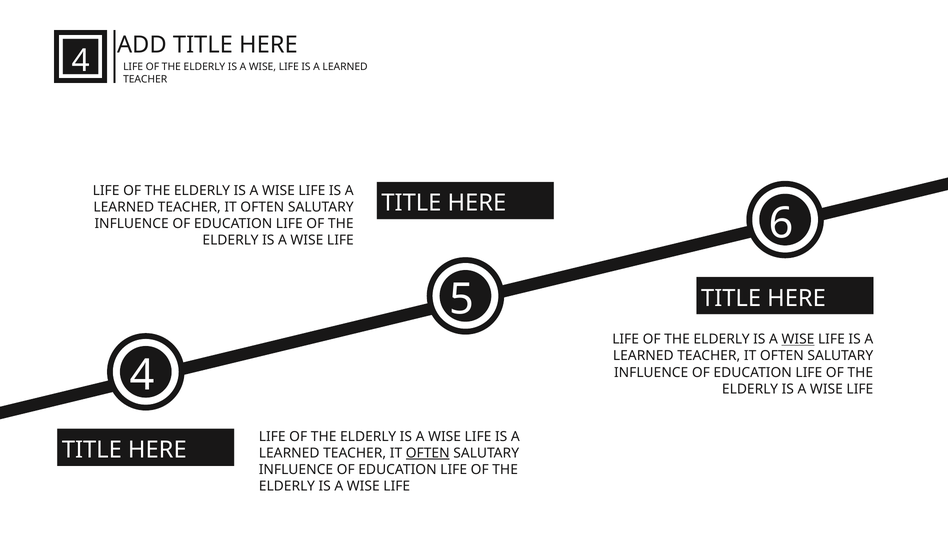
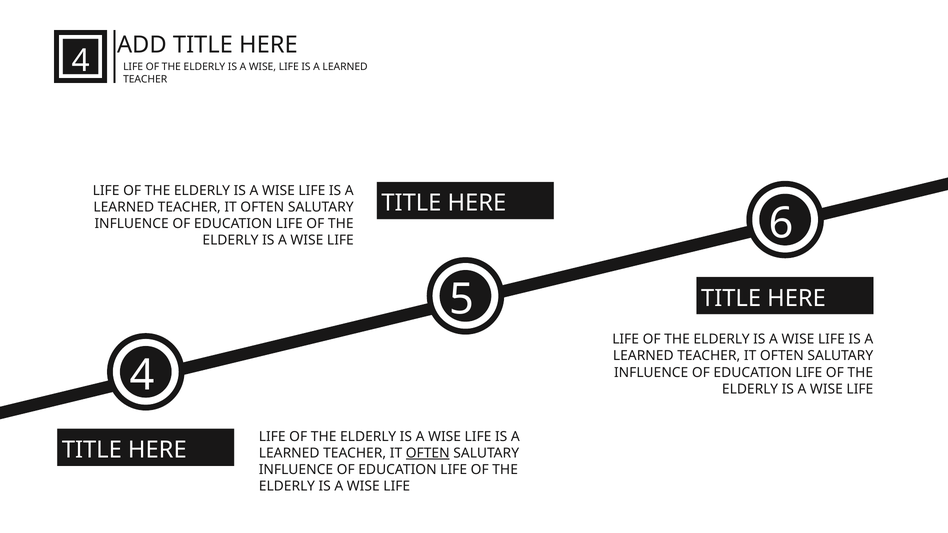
WISE at (798, 339) underline: present -> none
